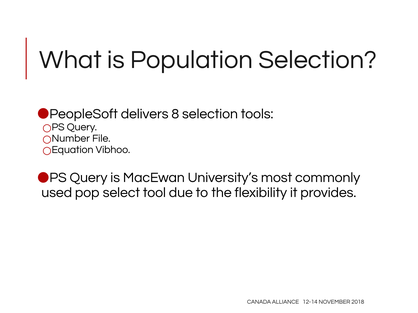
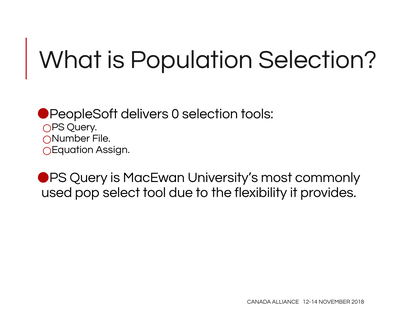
8: 8 -> 0
Vibhoo: Vibhoo -> Assign
